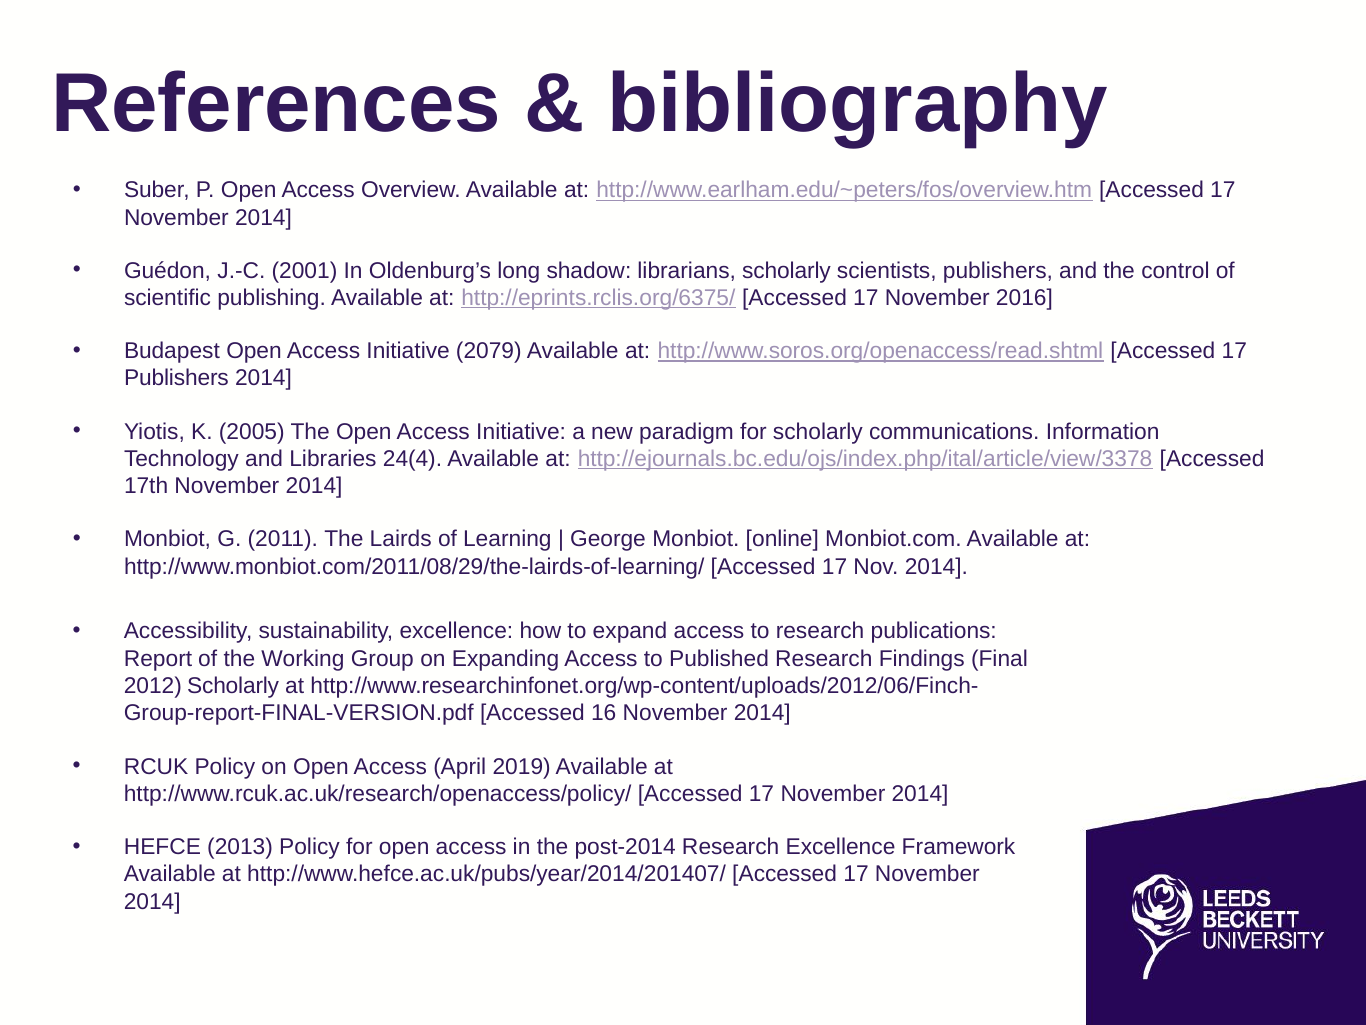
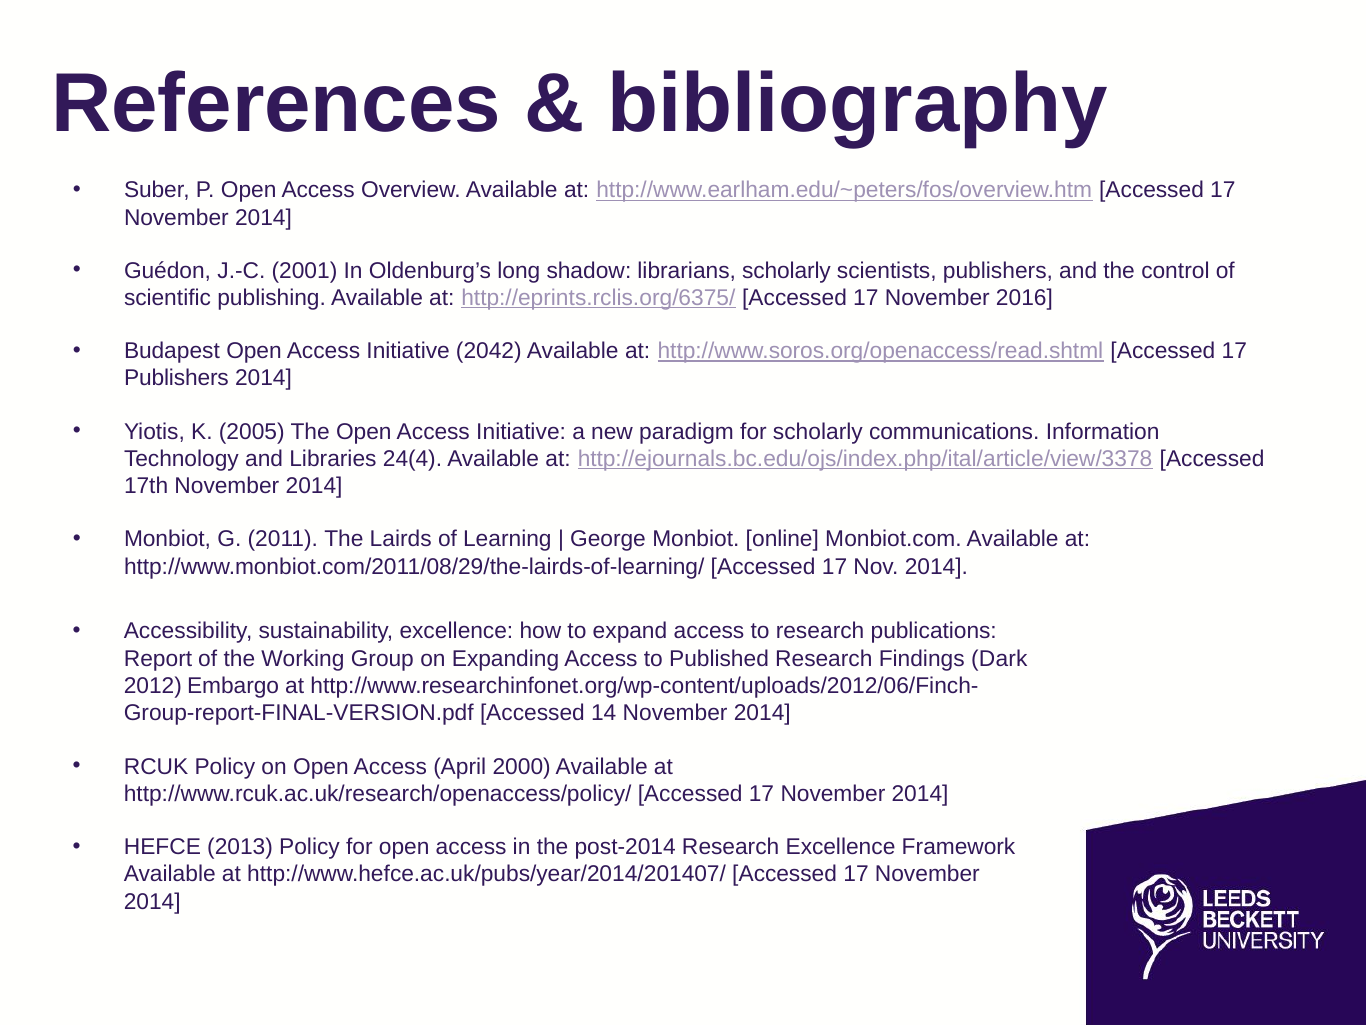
2079: 2079 -> 2042
Final: Final -> Dark
2012 Scholarly: Scholarly -> Embargo
16: 16 -> 14
2019: 2019 -> 2000
